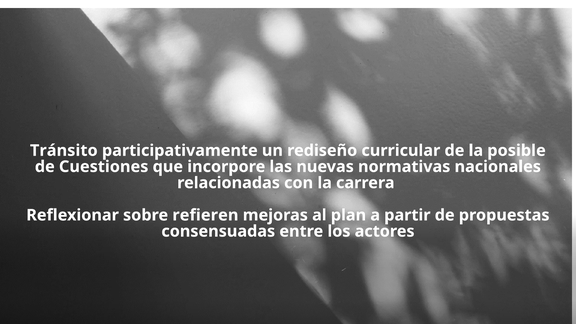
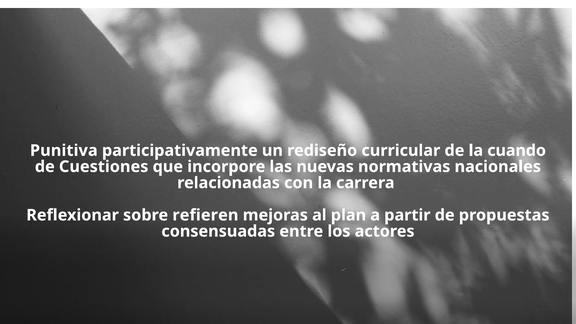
Tránsito: Tránsito -> Punitiva
posible: posible -> cuando
